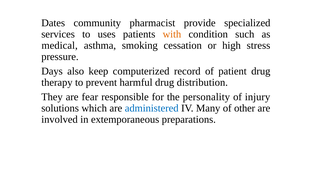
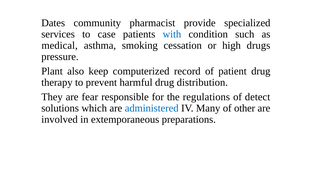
uses: uses -> case
with colour: orange -> blue
stress: stress -> drugs
Days: Days -> Plant
personality: personality -> regulations
injury: injury -> detect
